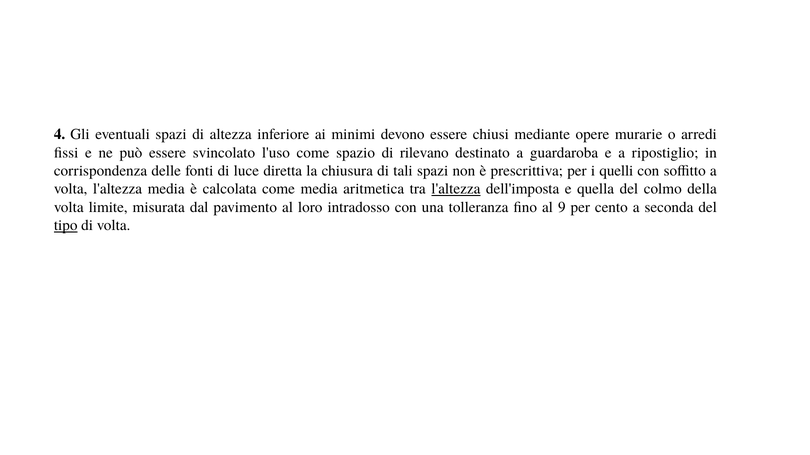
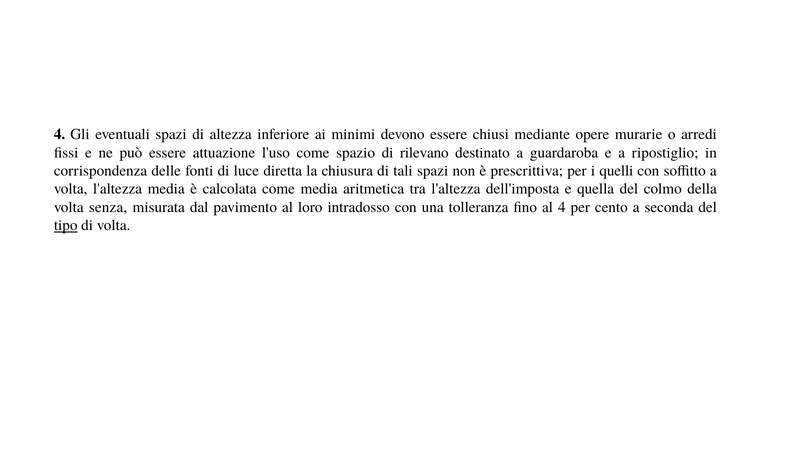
svincolato: svincolato -> attuazione
l'altezza at (456, 189) underline: present -> none
limite: limite -> senza
al 9: 9 -> 4
